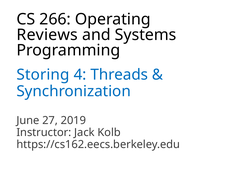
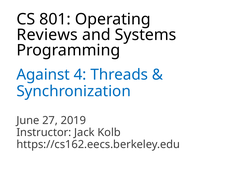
266: 266 -> 801
Storing: Storing -> Against
